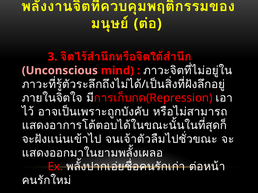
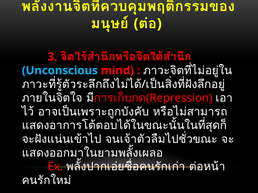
Unconscious colour: pink -> light blue
